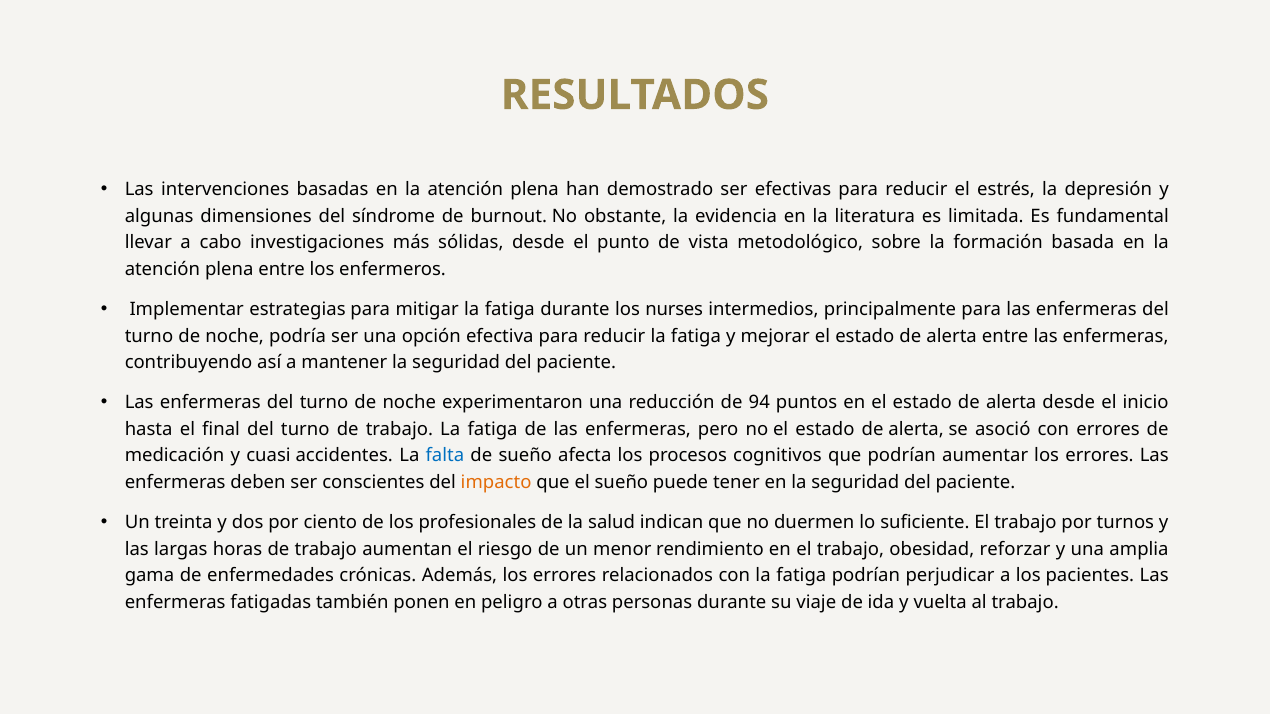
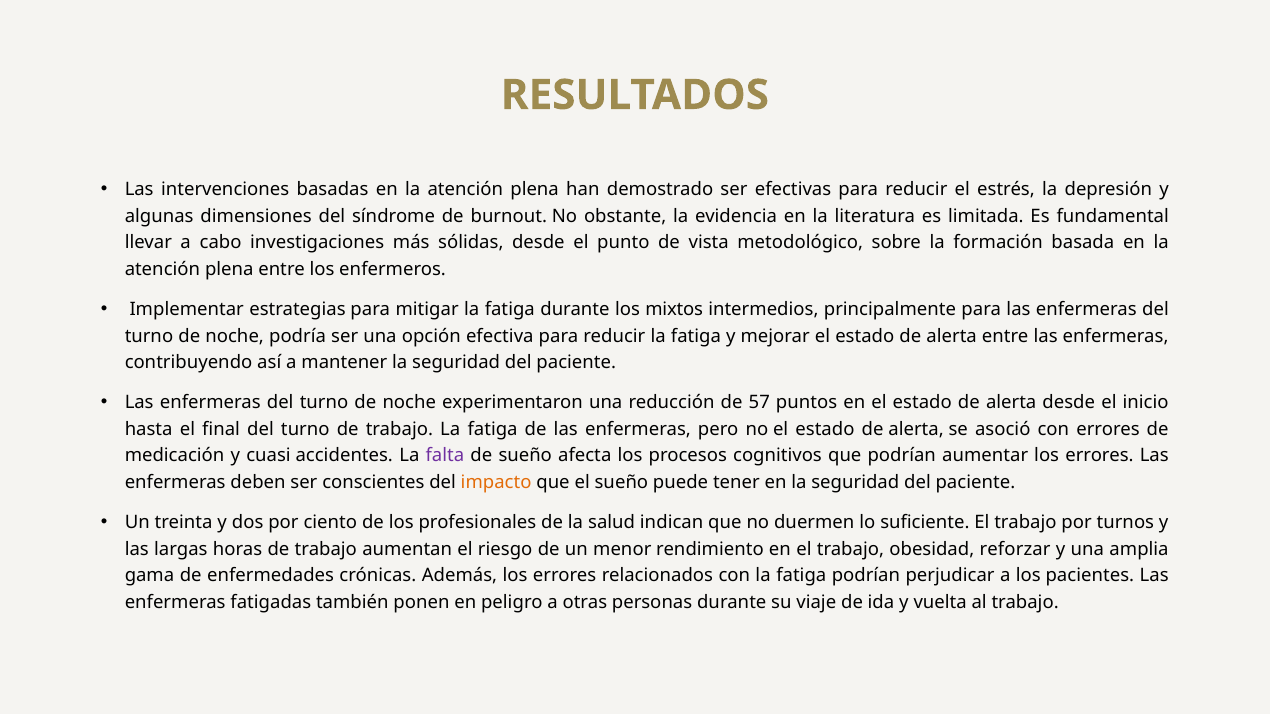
nurses: nurses -> mixtos
94: 94 -> 57
falta colour: blue -> purple
